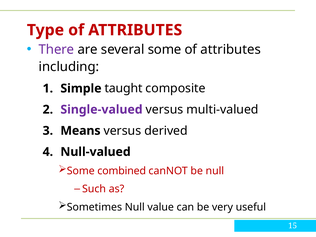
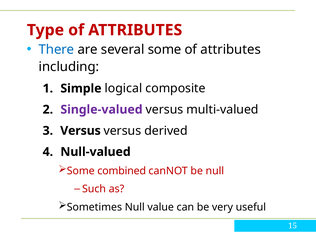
There colour: purple -> blue
taught: taught -> logical
Means at (80, 131): Means -> Versus
